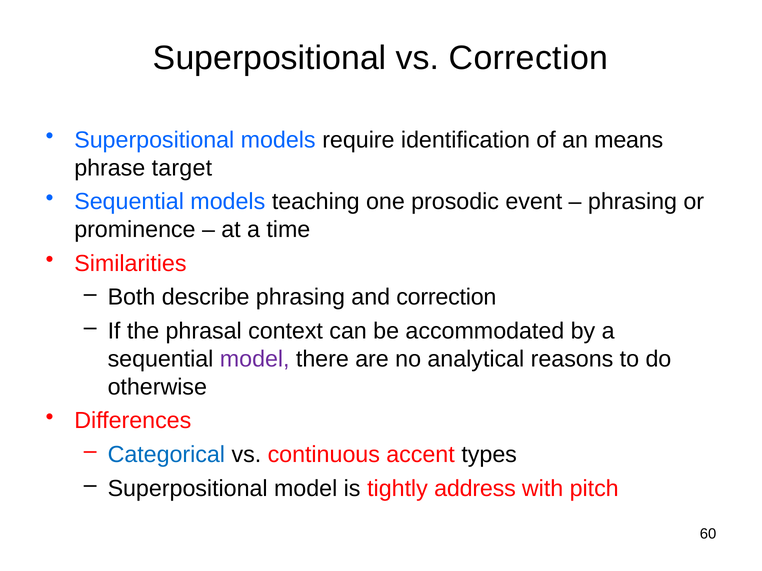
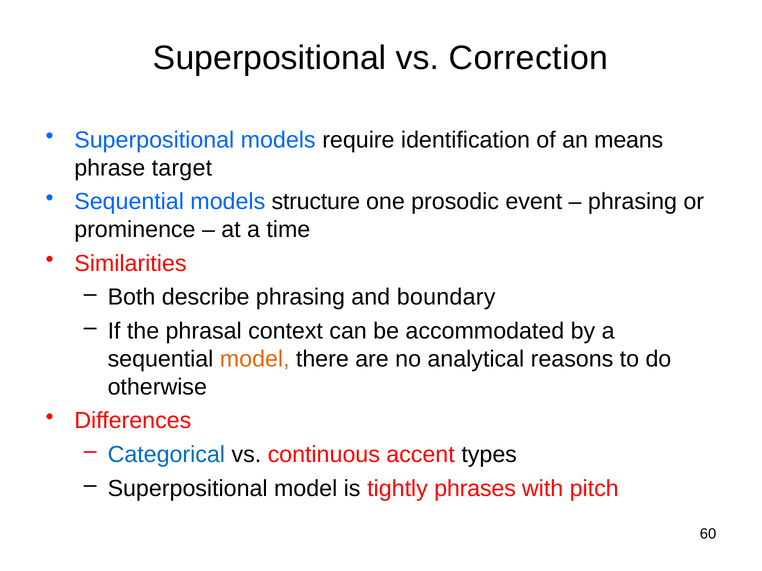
teaching: teaching -> structure
and correction: correction -> boundary
model at (255, 359) colour: purple -> orange
address: address -> phrases
